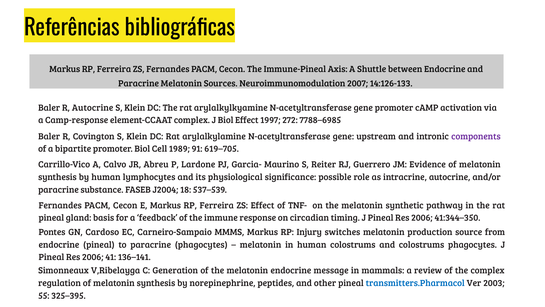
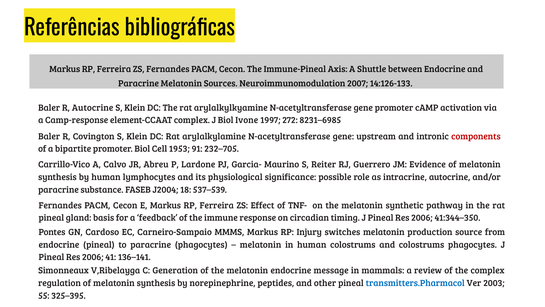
Biol Effect: Effect -> Ivone
7788–6985: 7788–6985 -> 8231–6985
components colour: purple -> red
1989: 1989 -> 1953
619–705: 619–705 -> 232–705
